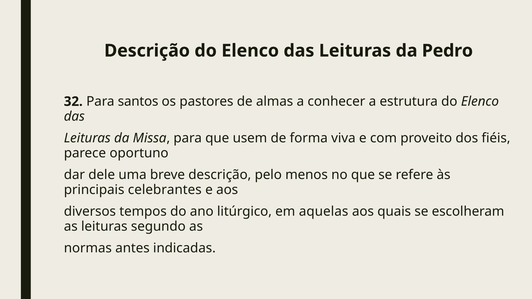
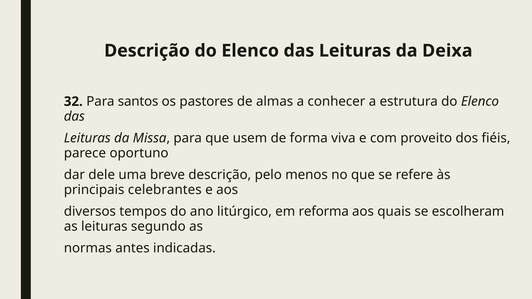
Pedro: Pedro -> Deixa
aquelas: aquelas -> reforma
